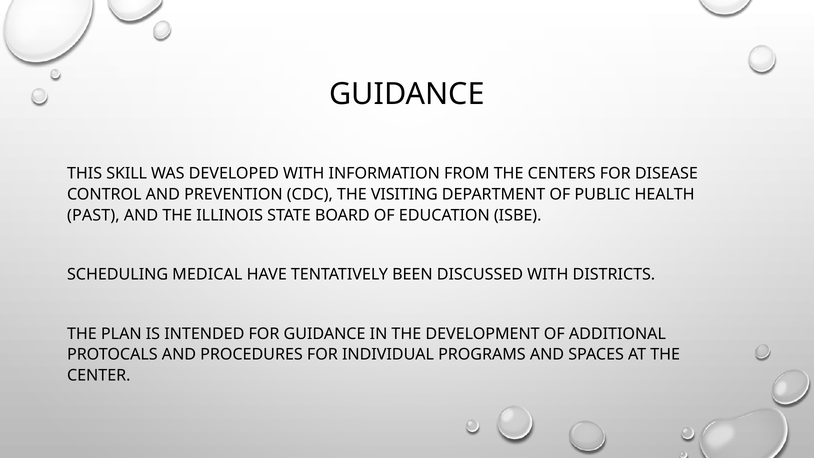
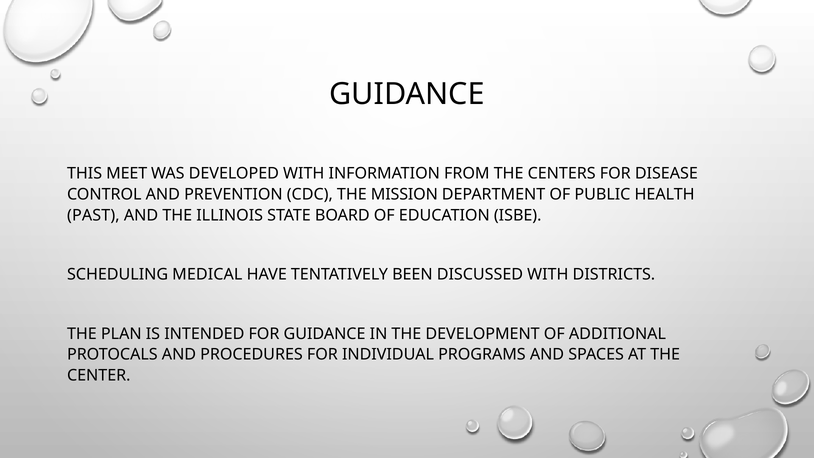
SKILL: SKILL -> MEET
VISITING: VISITING -> MISSION
